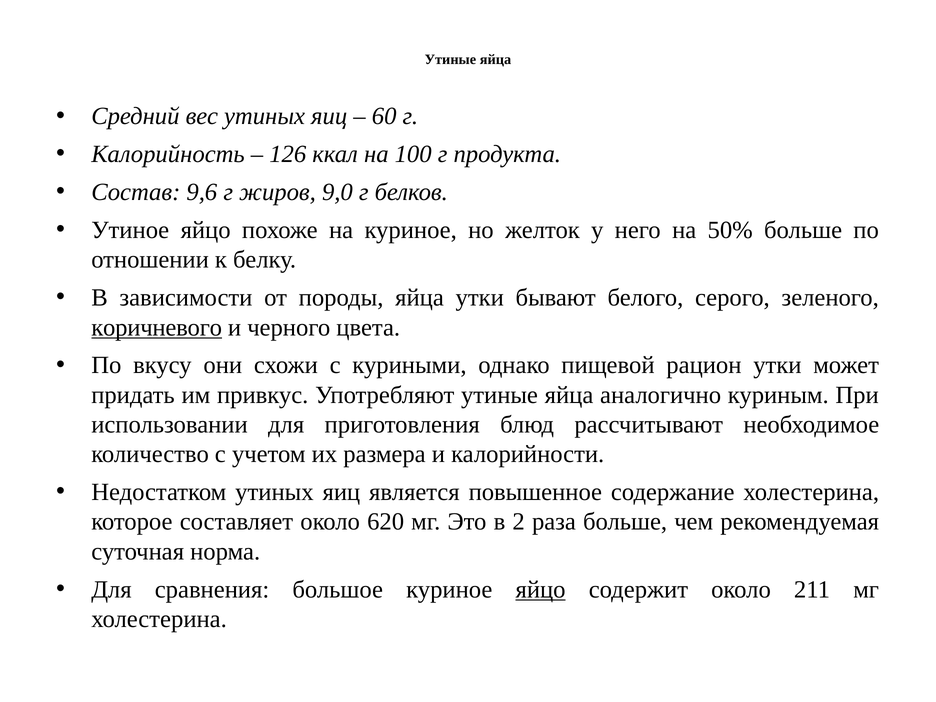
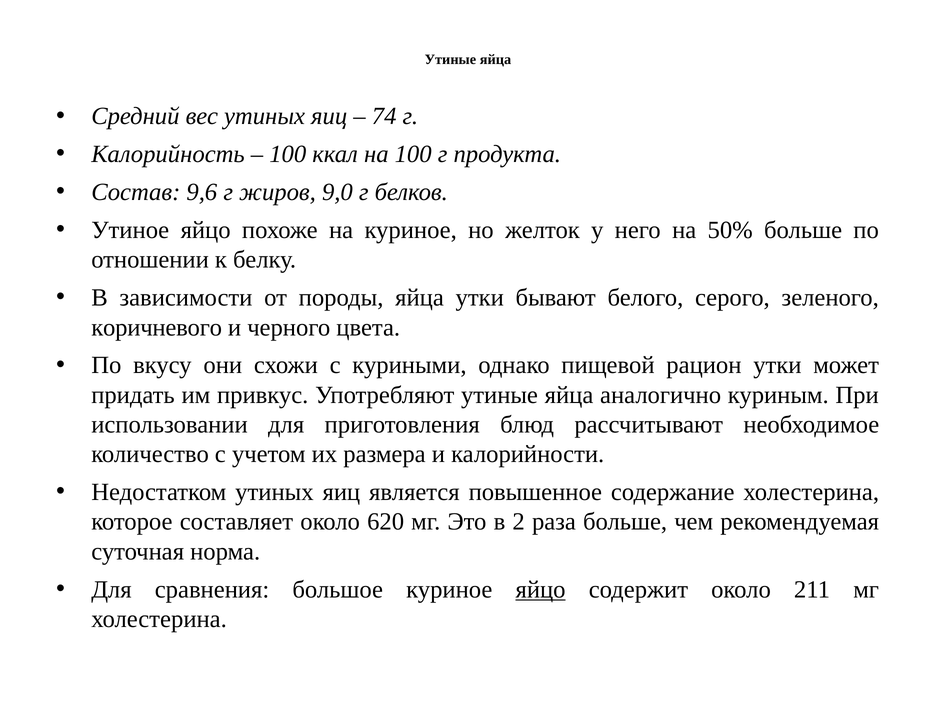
60: 60 -> 74
126 at (288, 154): 126 -> 100
коричневого underline: present -> none
